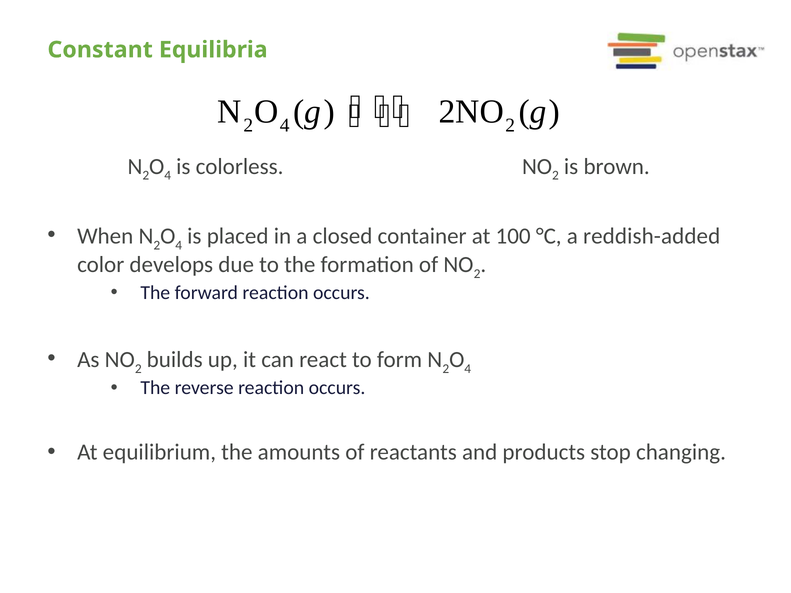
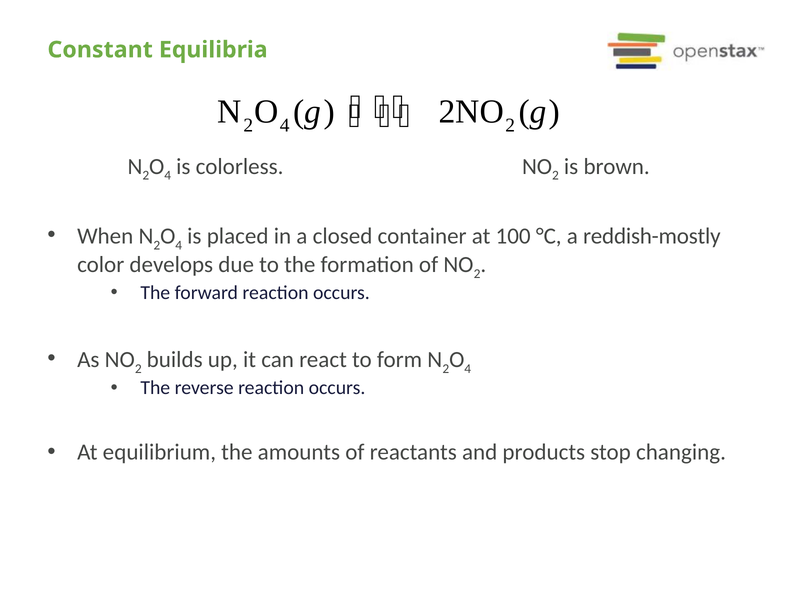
reddish-added: reddish-added -> reddish-mostly
